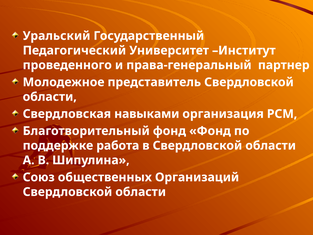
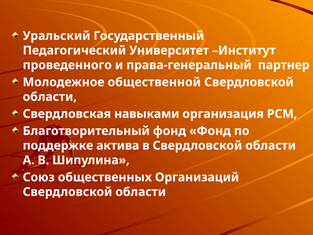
представитель: представитель -> общественной
работа: работа -> актива
